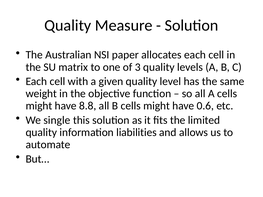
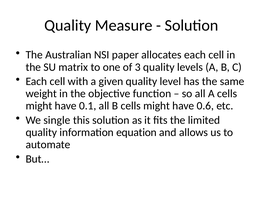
8.8: 8.8 -> 0.1
liabilities: liabilities -> equation
